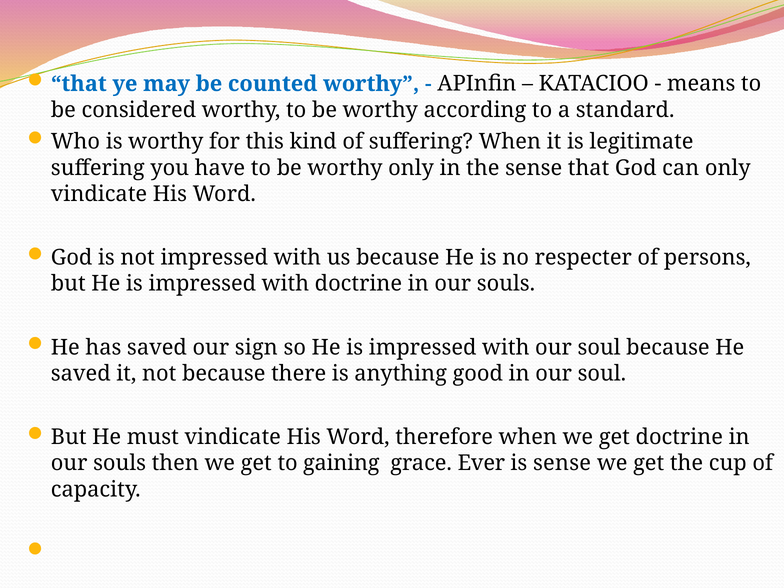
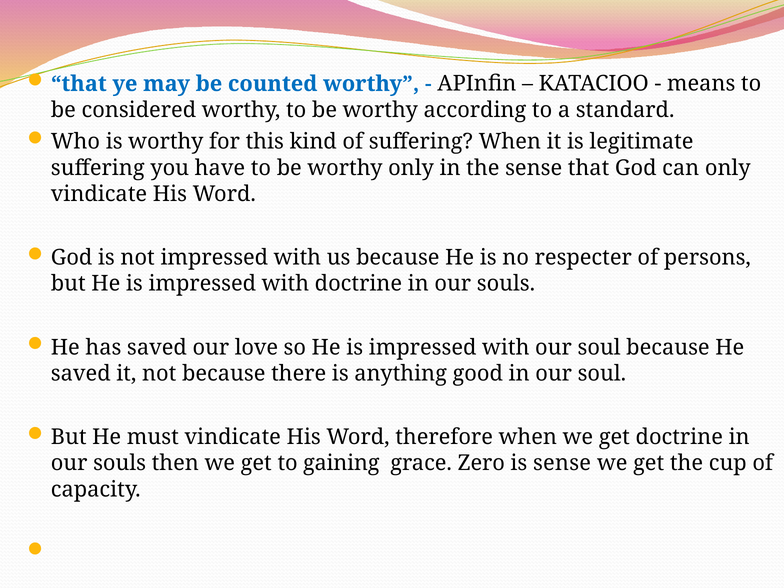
sign: sign -> love
Ever: Ever -> Zero
